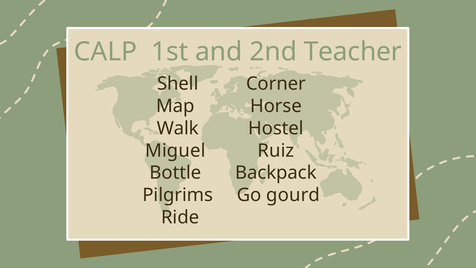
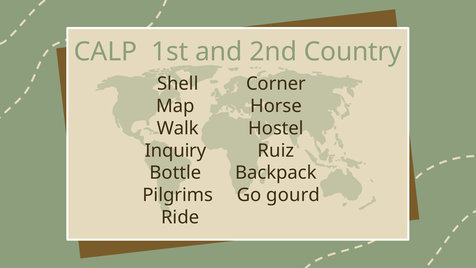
Teacher: Teacher -> Country
Miguel: Miguel -> Inquiry
